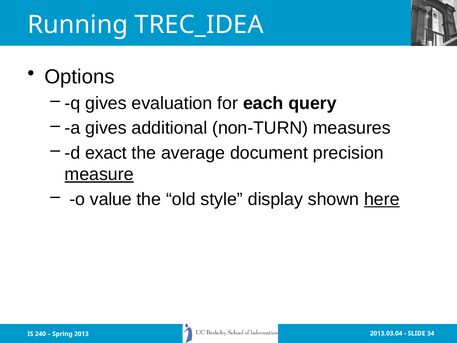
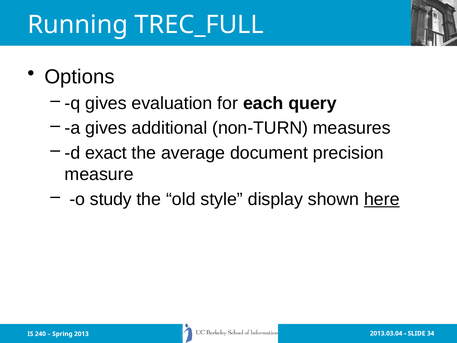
TREC_IDEA: TREC_IDEA -> TREC_FULL
measure underline: present -> none
value: value -> study
